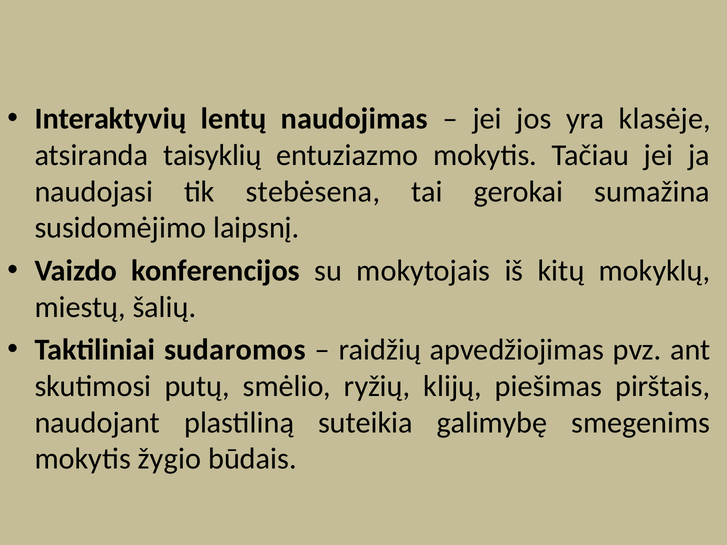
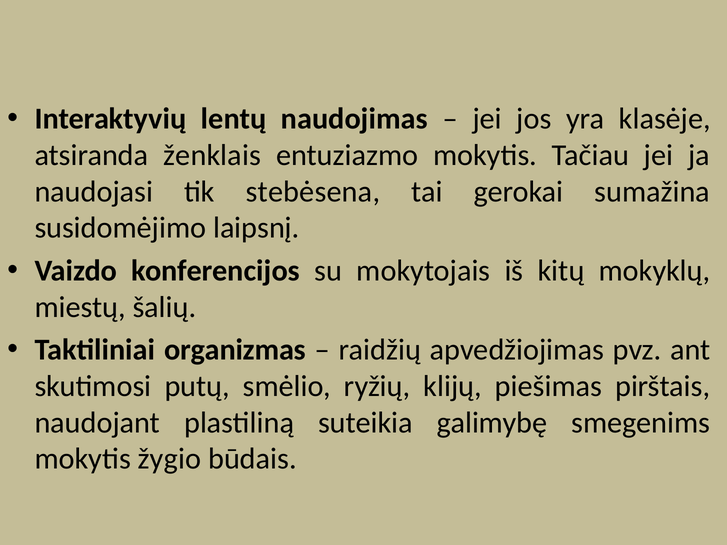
taisyklių: taisyklių -> ženklais
sudaromos: sudaromos -> organizmas
